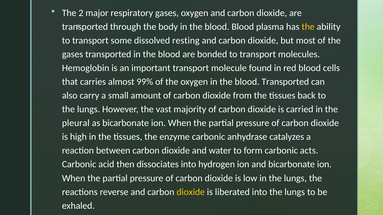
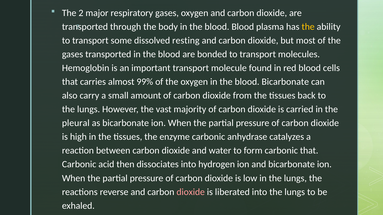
blood Transported: Transported -> Bicarbonate
carbonic acts: acts -> that
dioxide at (191, 192) colour: yellow -> pink
